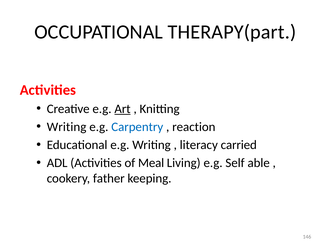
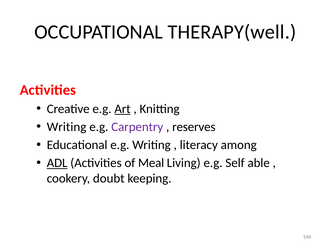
THERAPY(part: THERAPY(part -> THERAPY(well
Carpentry colour: blue -> purple
reaction: reaction -> reserves
carried: carried -> among
ADL underline: none -> present
father: father -> doubt
